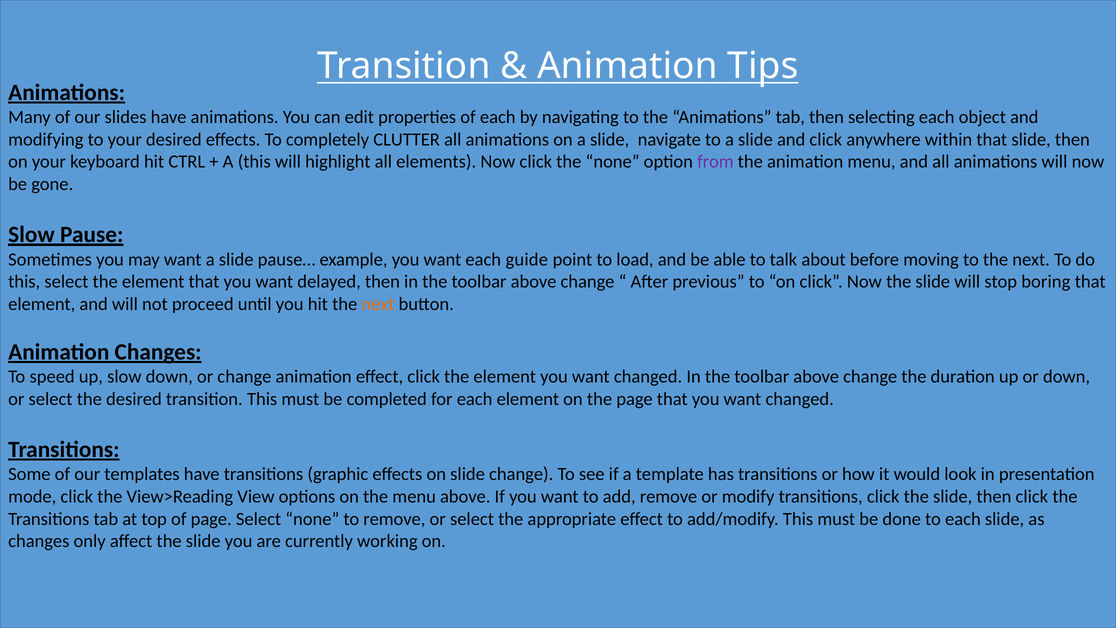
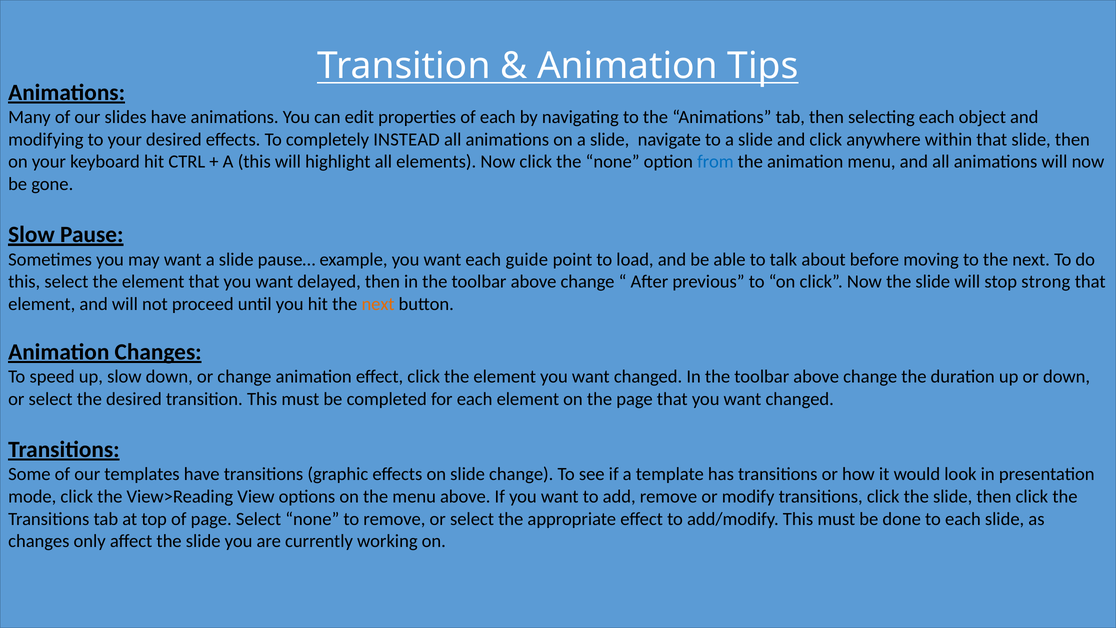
CLUTTER: CLUTTER -> INSTEAD
from colour: purple -> blue
boring: boring -> strong
